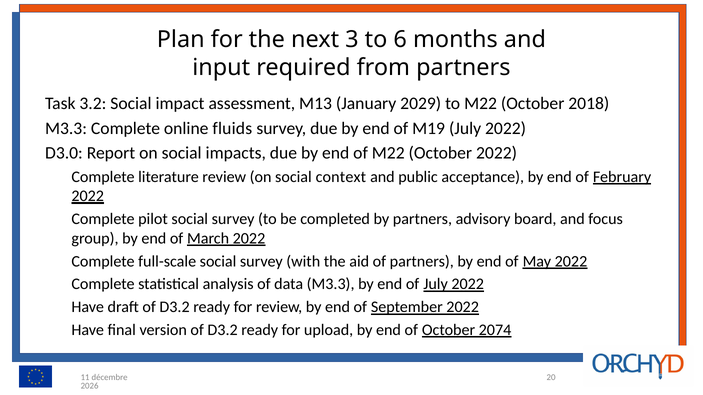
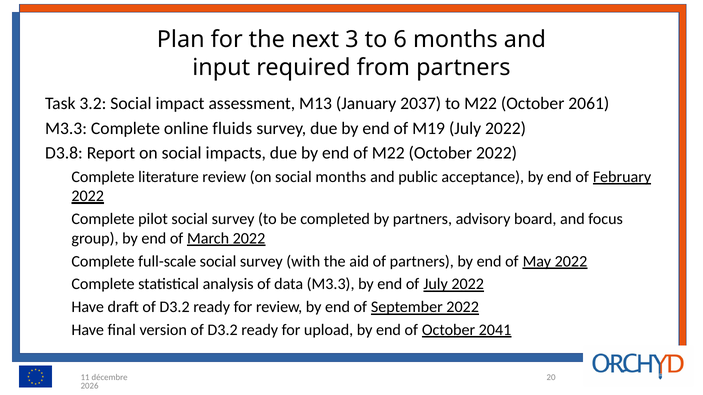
2029: 2029 -> 2037
2018: 2018 -> 2061
D3.0: D3.0 -> D3.8
social context: context -> months
2074: 2074 -> 2041
